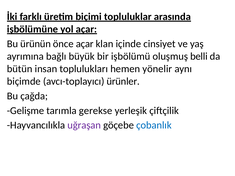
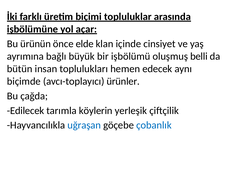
önce açar: açar -> elde
yönelir: yönelir -> edecek
Gelişme: Gelişme -> Edilecek
gerekse: gerekse -> köylerin
uğraşan colour: purple -> blue
